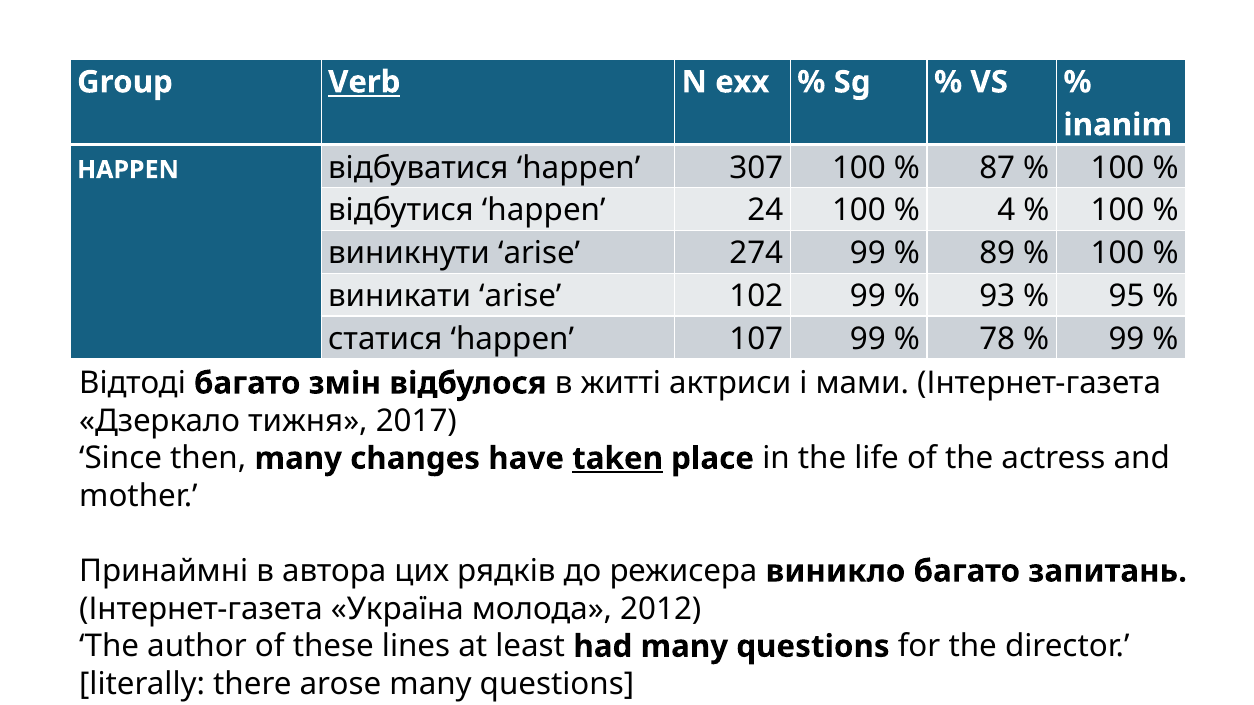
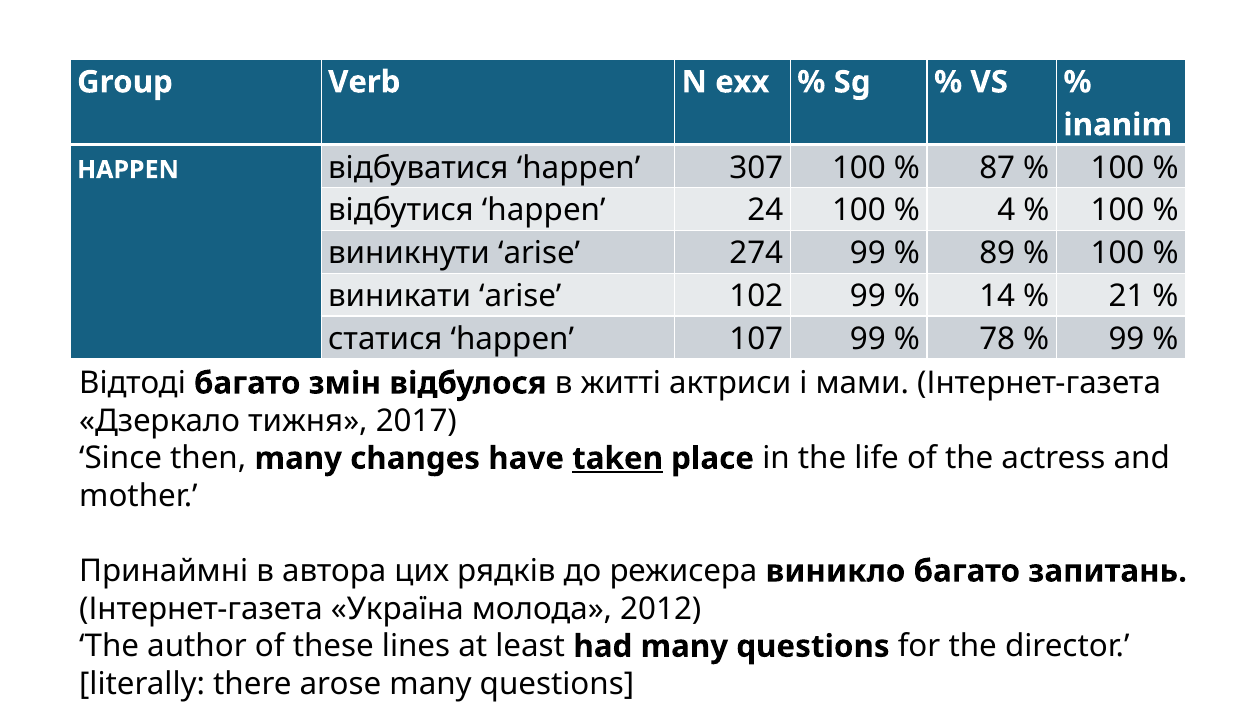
Verb underline: present -> none
93: 93 -> 14
95: 95 -> 21
